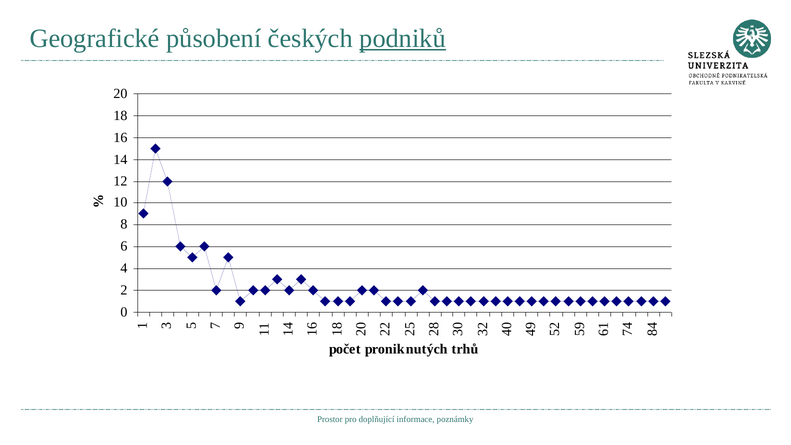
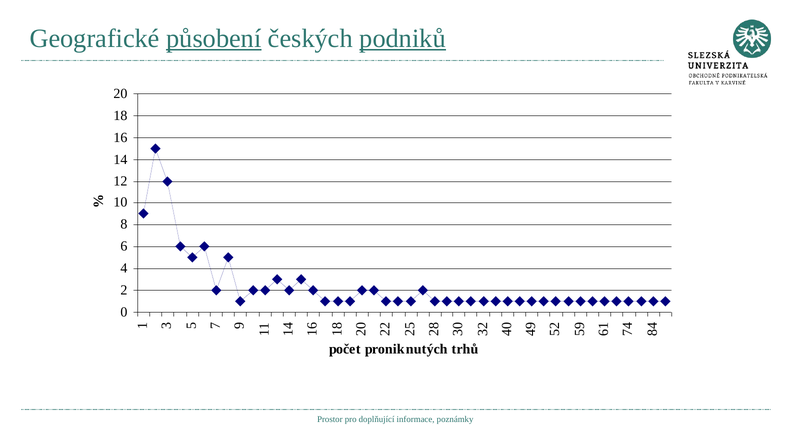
působení underline: none -> present
